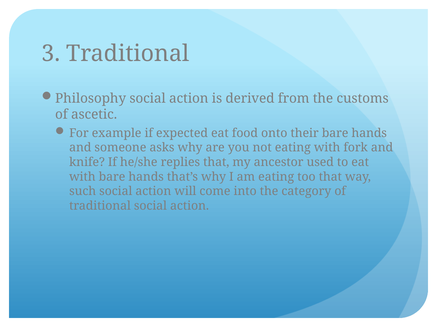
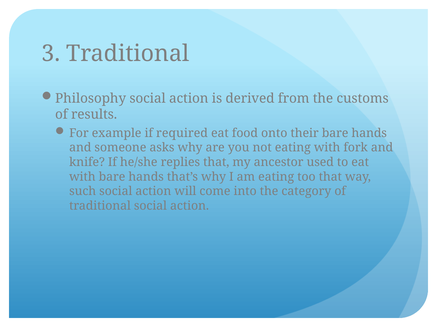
ascetic: ascetic -> results
expected: expected -> required
